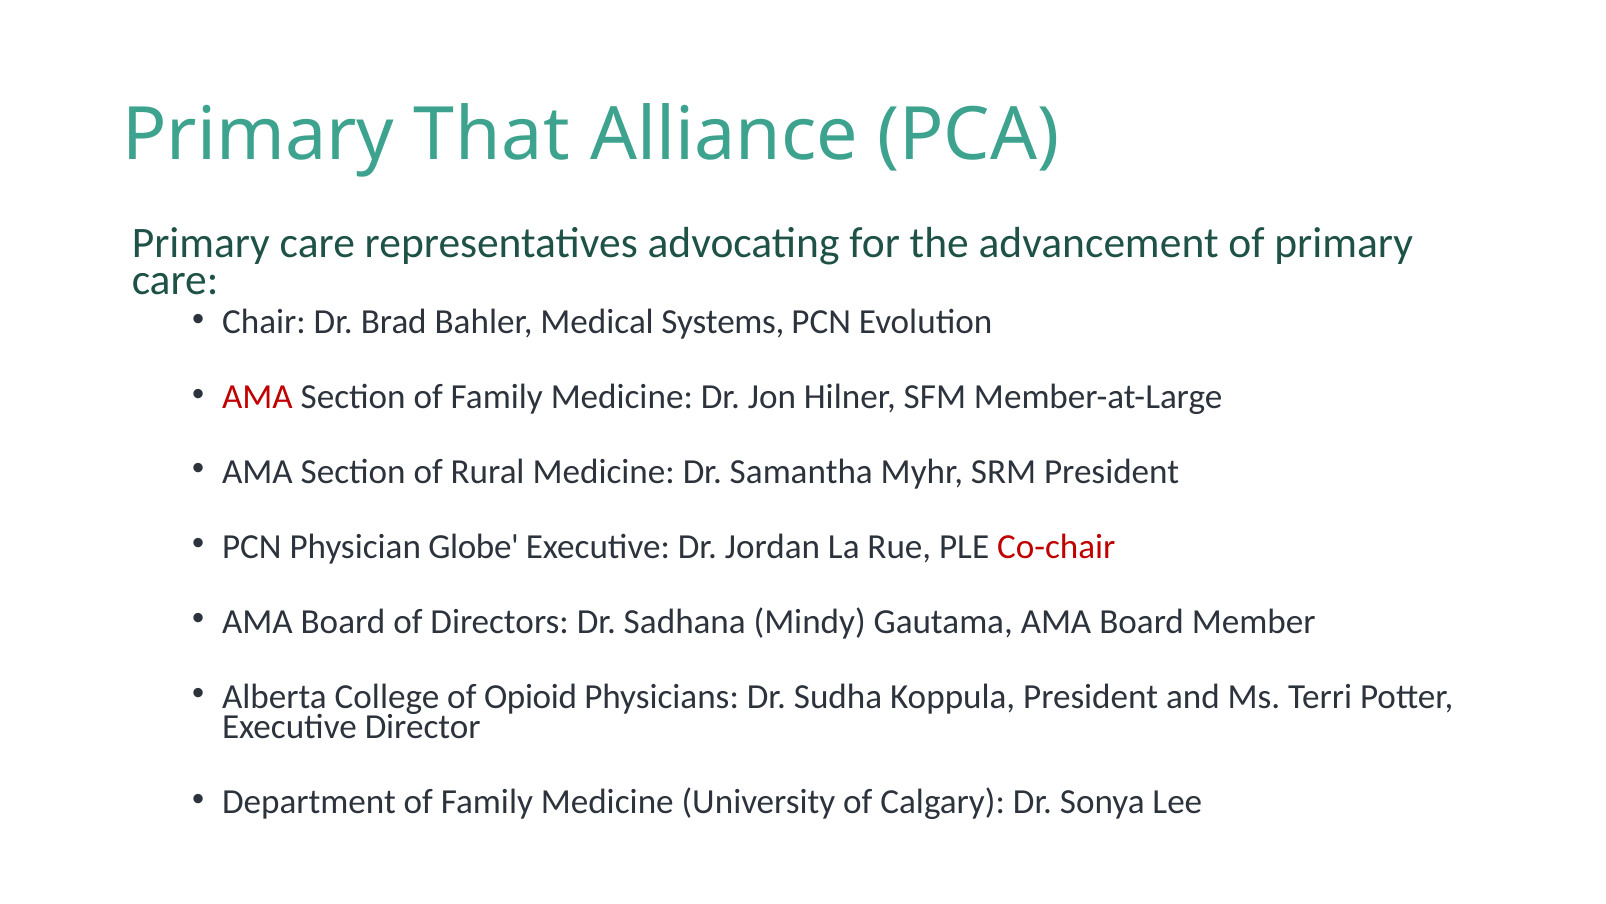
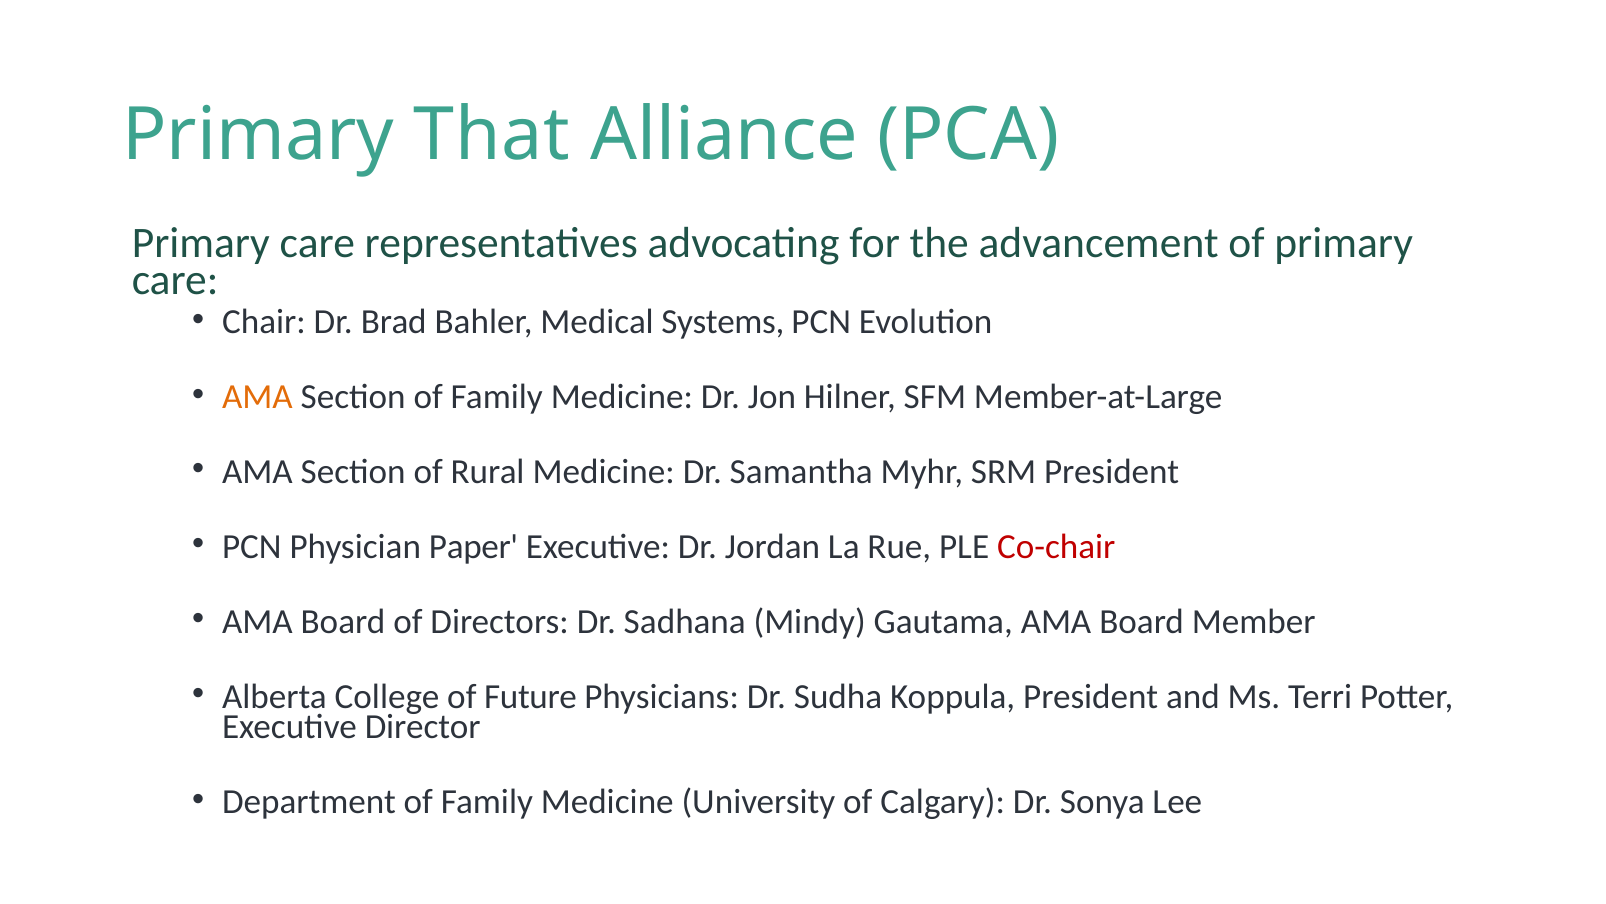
AMA at (257, 396) colour: red -> orange
Globe: Globe -> Paper
Opioid: Opioid -> Future
